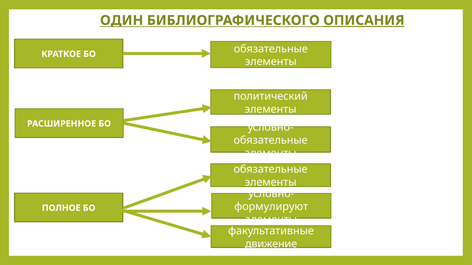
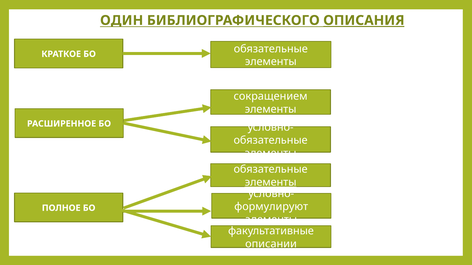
политический: политический -> сокращением
элементы at (271, 183) underline: none -> present
движение: движение -> описании
